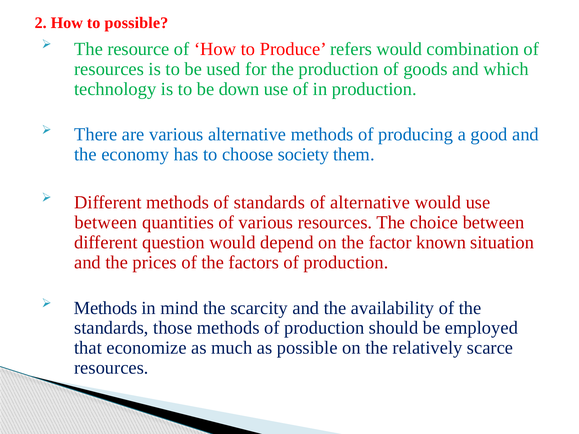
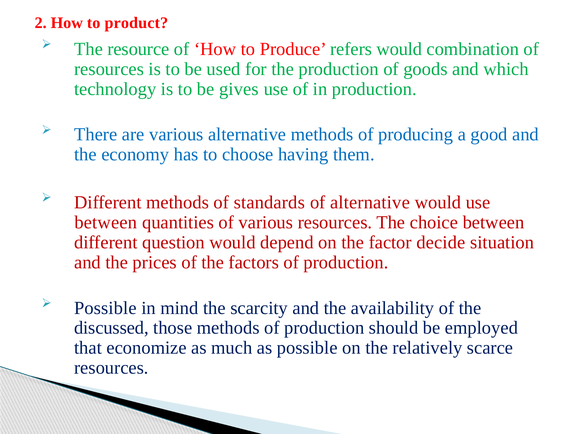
to possible: possible -> product
down: down -> gives
society: society -> having
known: known -> decide
Methods at (106, 308): Methods -> Possible
standards at (111, 328): standards -> discussed
